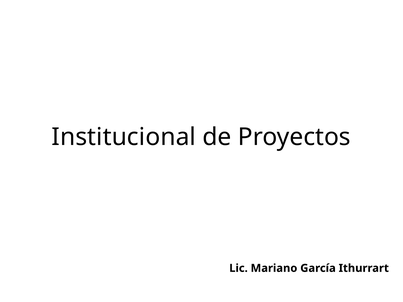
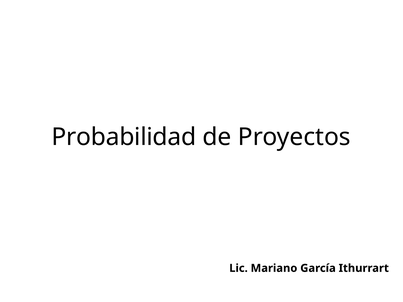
Institucional: Institucional -> Probabilidad
